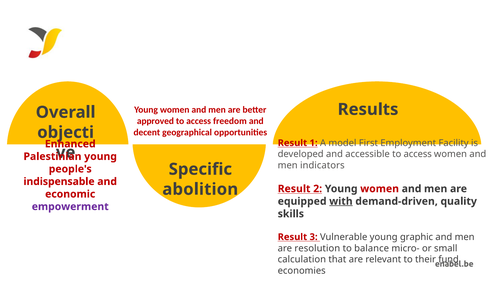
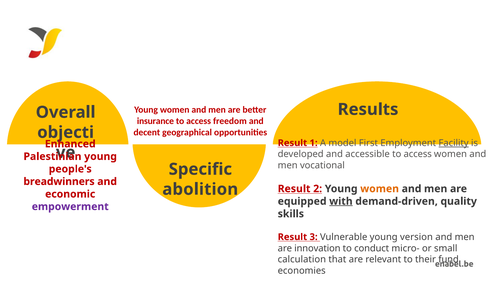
approved: approved -> insurance
Facility underline: none -> present
indicators: indicators -> vocational
indispensable: indispensable -> breadwinners
women at (380, 189) colour: red -> orange
graphic: graphic -> version
resolution: resolution -> innovation
balance: balance -> conduct
